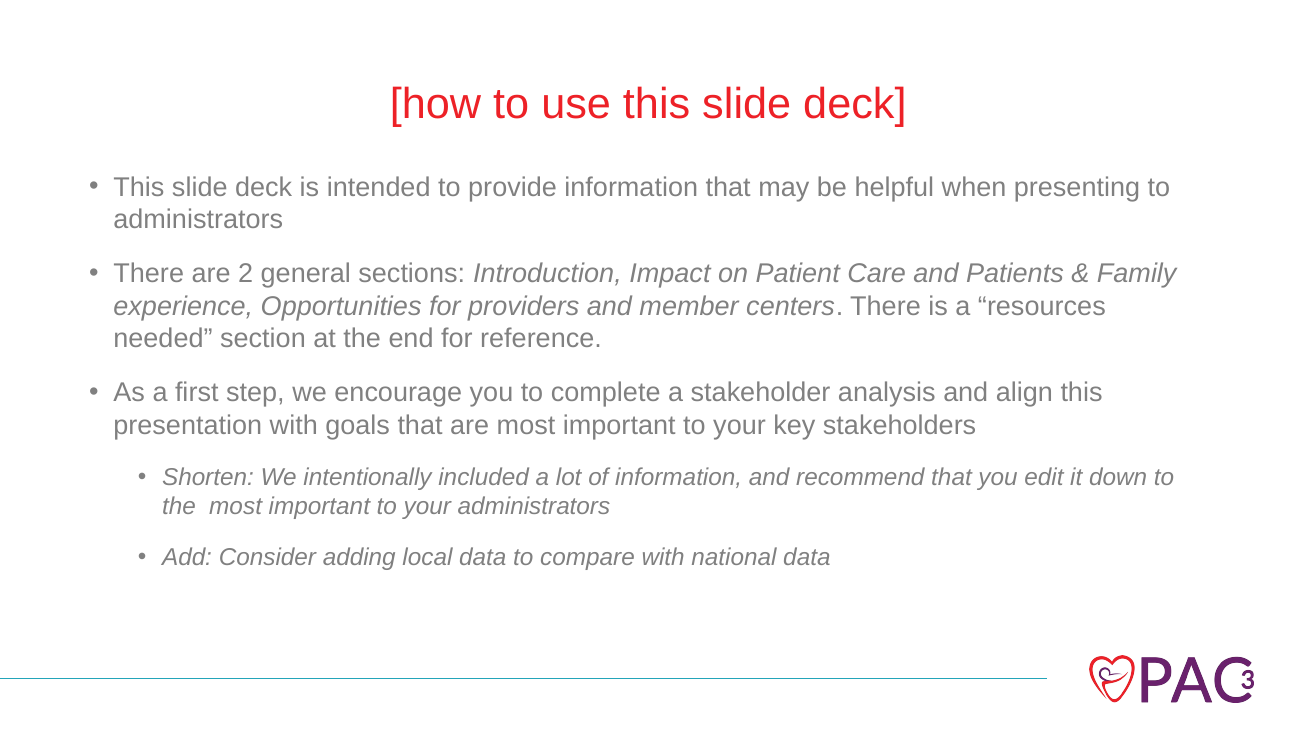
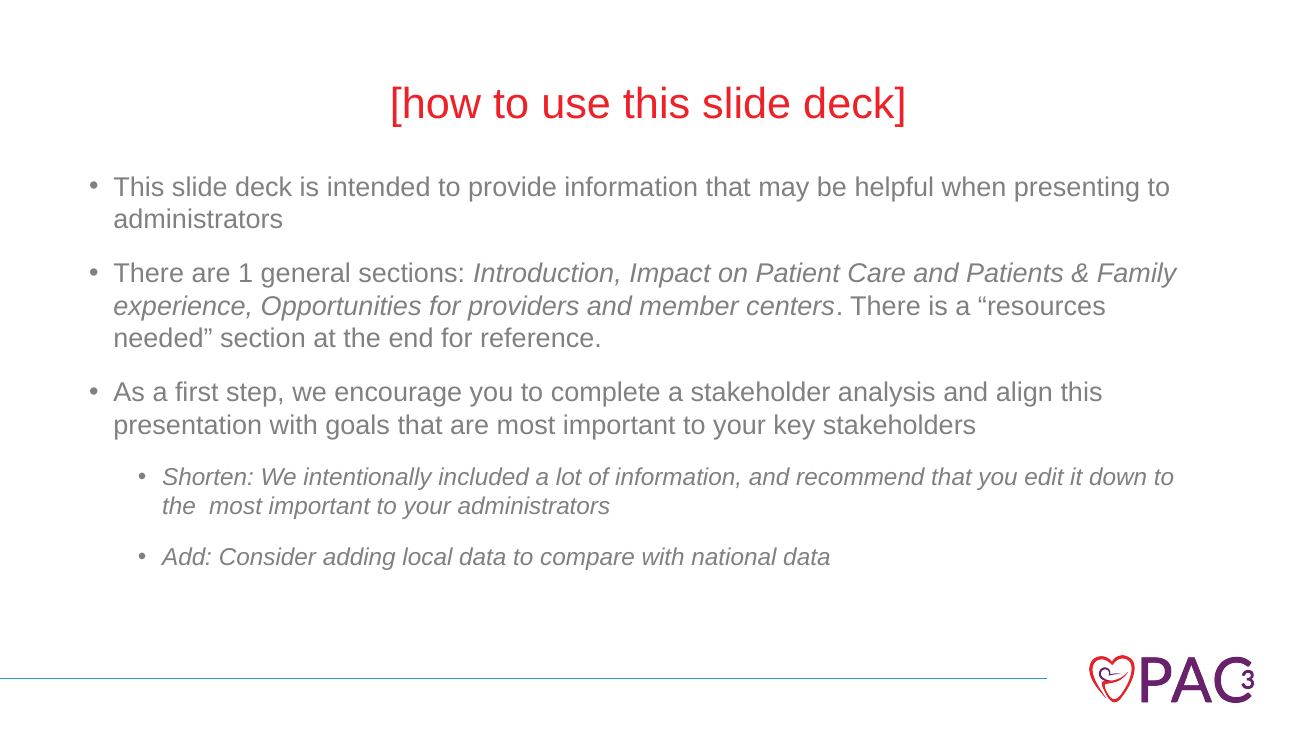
2: 2 -> 1
